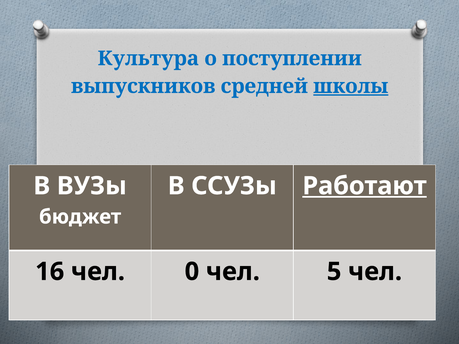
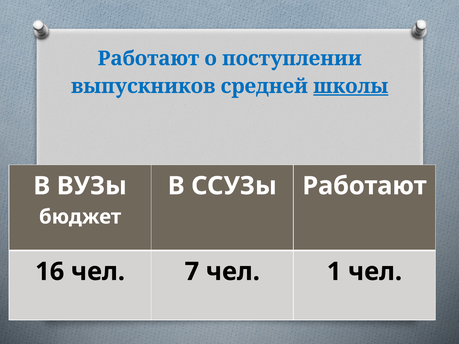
Культура at (148, 59): Культура -> Работают
Работают at (365, 186) underline: present -> none
0: 0 -> 7
5: 5 -> 1
